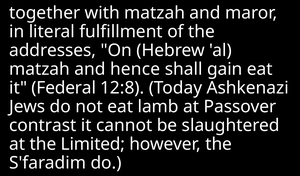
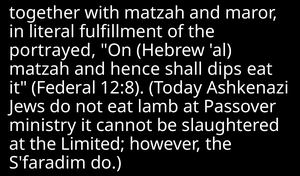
addresses: addresses -> portrayed
gain: gain -> dips
contrast: contrast -> ministry
